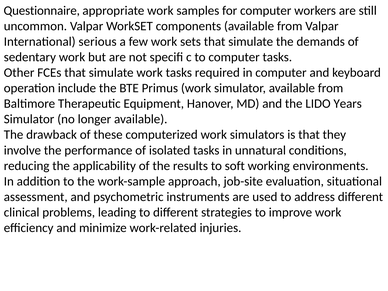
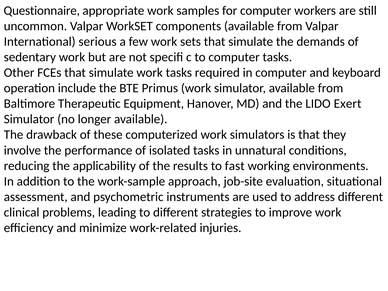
Years: Years -> Exert
soft: soft -> fast
